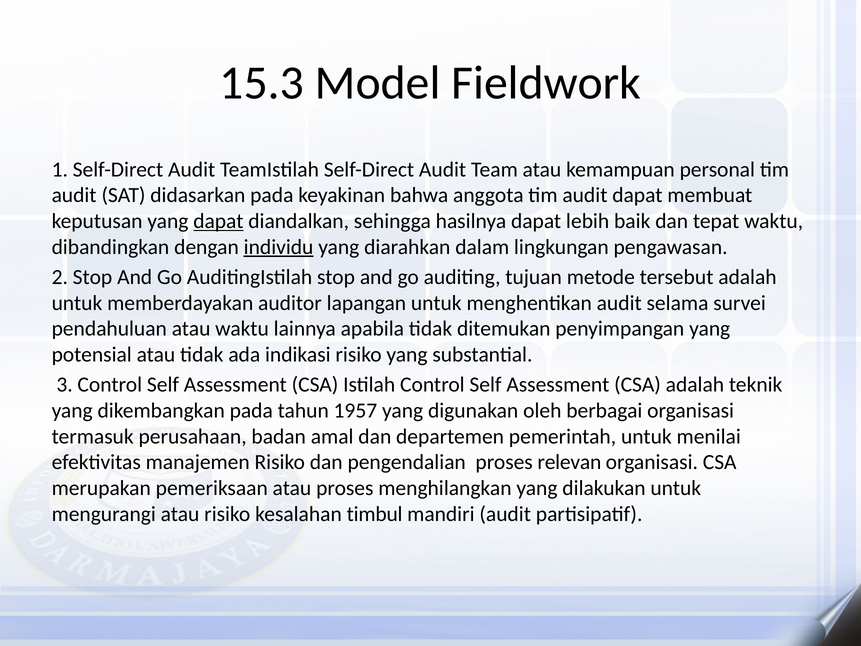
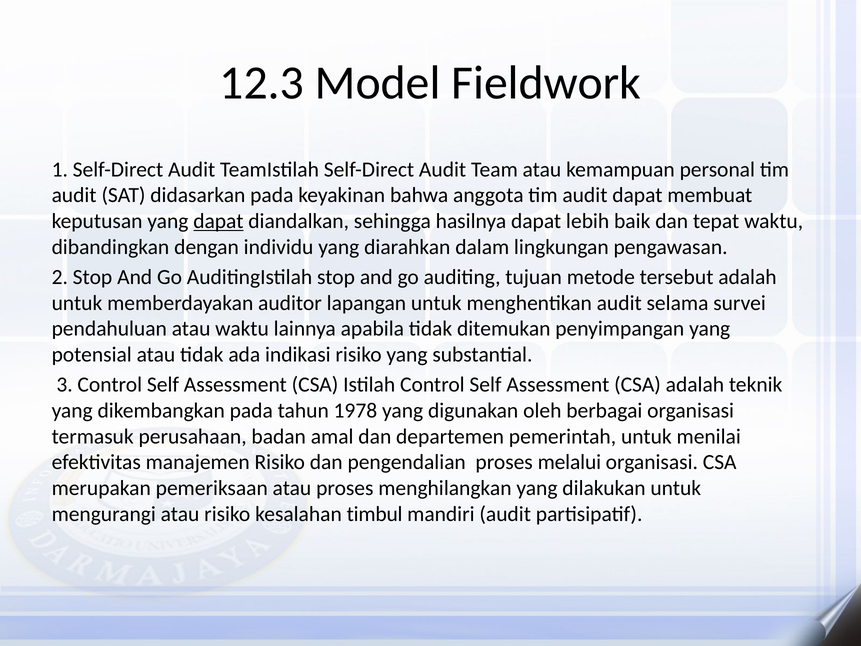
15.3: 15.3 -> 12.3
individu underline: present -> none
1957: 1957 -> 1978
relevan: relevan -> melalui
